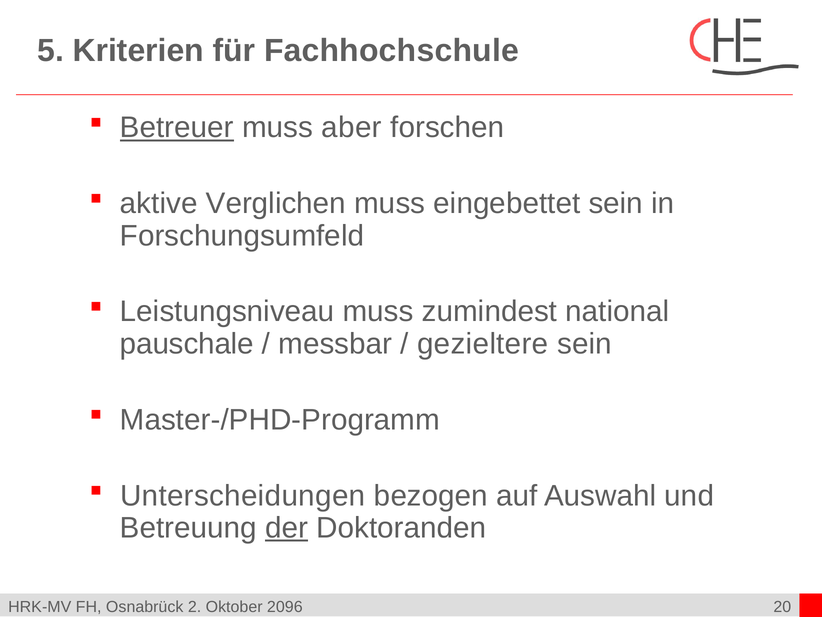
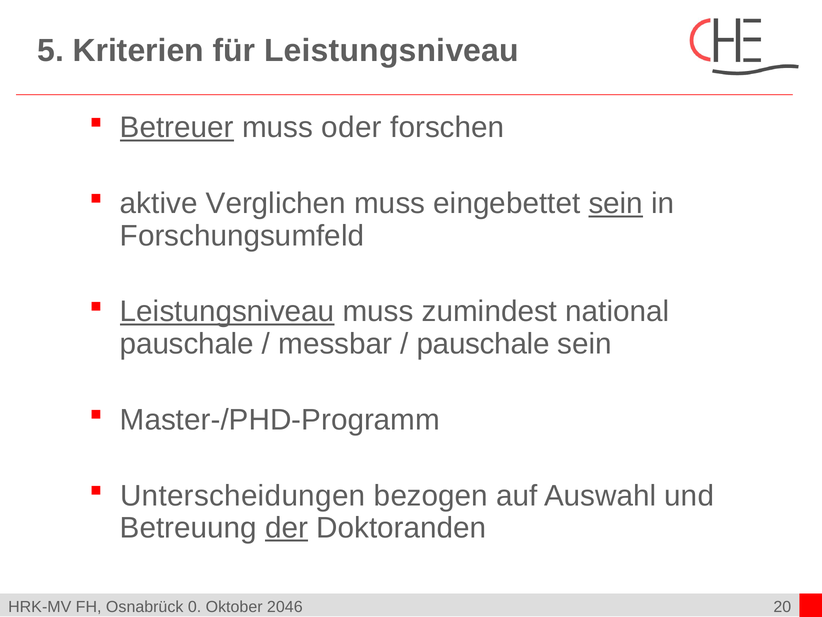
für Fachhochschule: Fachhochschule -> Leistungsniveau
aber: aber -> oder
sein at (616, 203) underline: none -> present
Leistungsniveau at (227, 311) underline: none -> present
gezieltere at (483, 343): gezieltere -> pauschale
2: 2 -> 0
2096: 2096 -> 2046
